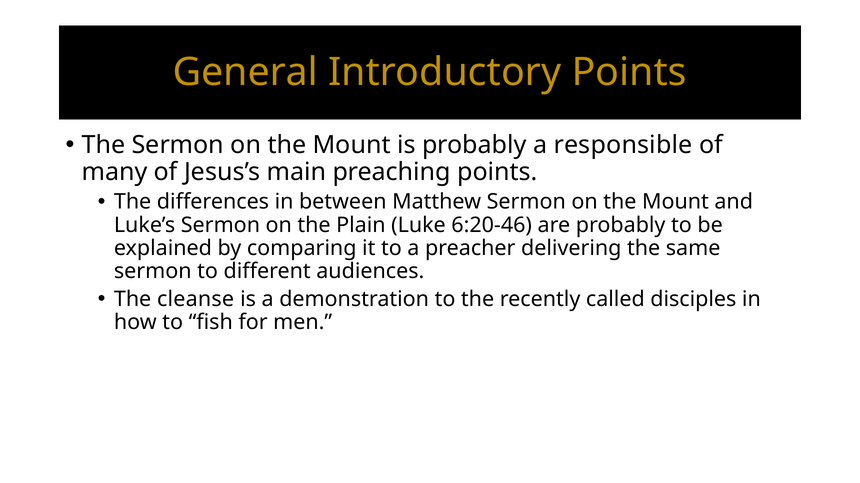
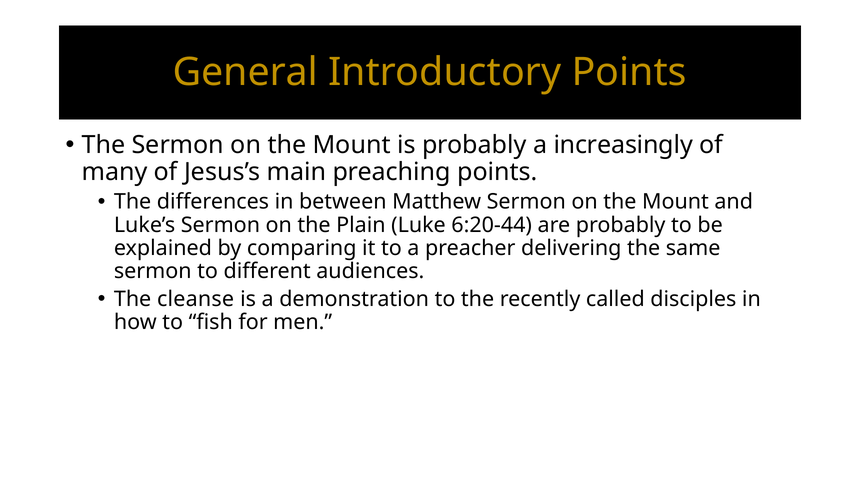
responsible: responsible -> increasingly
6:20-46: 6:20-46 -> 6:20-44
